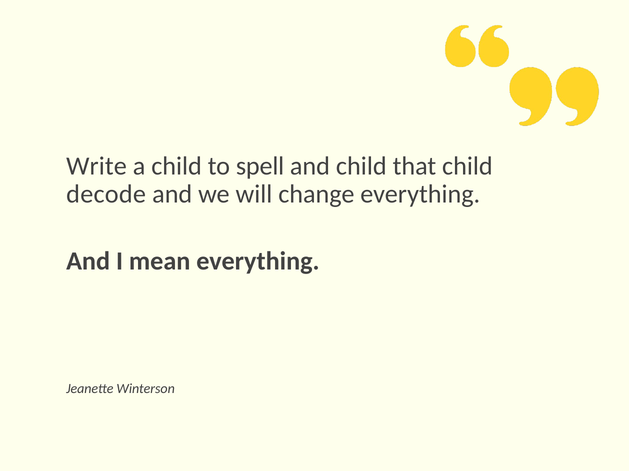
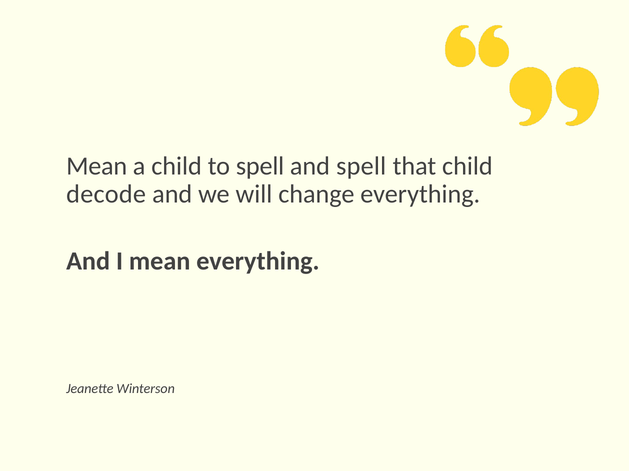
Write at (96, 166): Write -> Mean
and child: child -> spell
